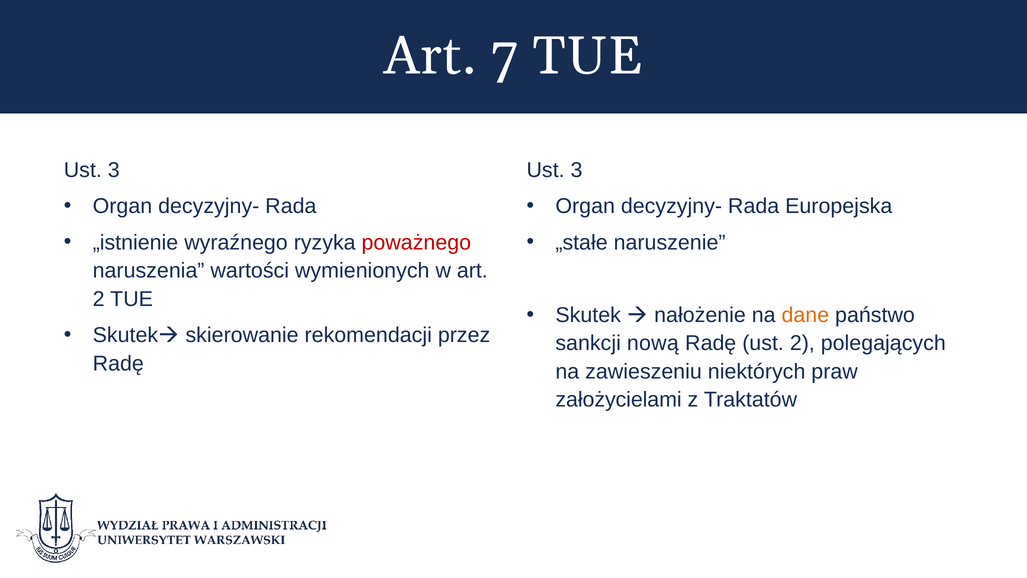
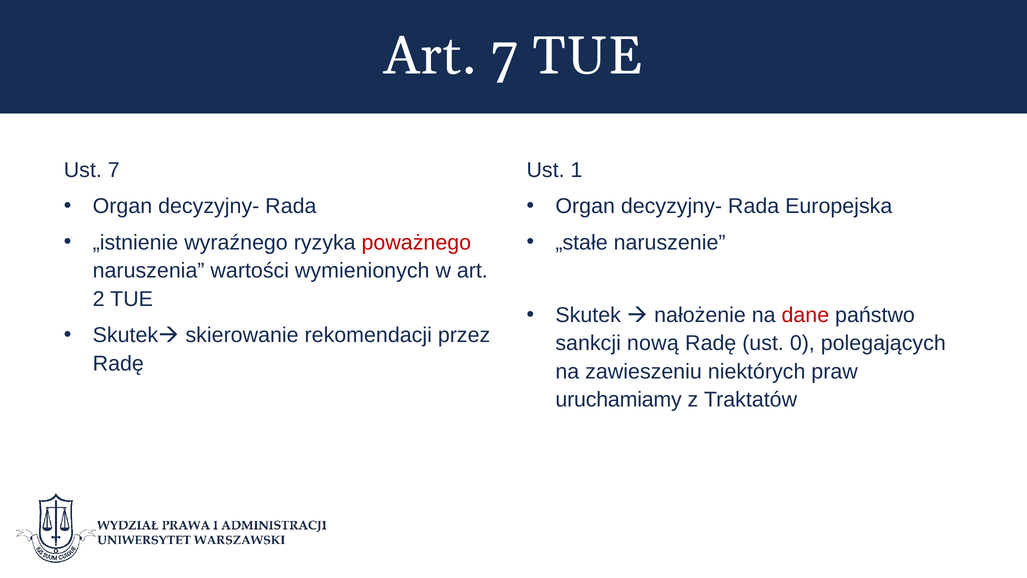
3 at (114, 170): 3 -> 7
3 at (577, 170): 3 -> 1
dane colour: orange -> red
ust 2: 2 -> 0
założycielami: założycielami -> uruchamiamy
